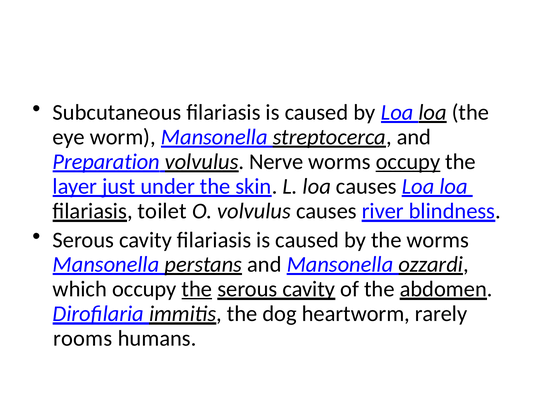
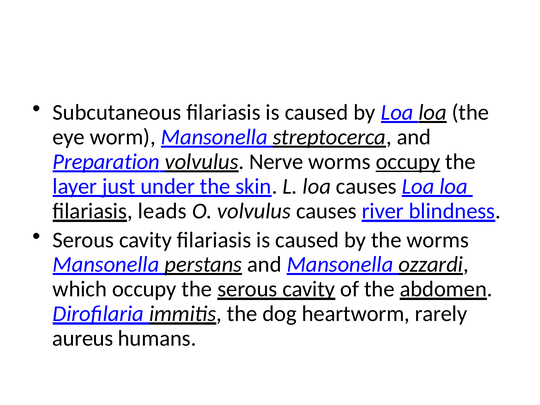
toilet: toilet -> leads
the at (197, 289) underline: present -> none
rooms: rooms -> aureus
